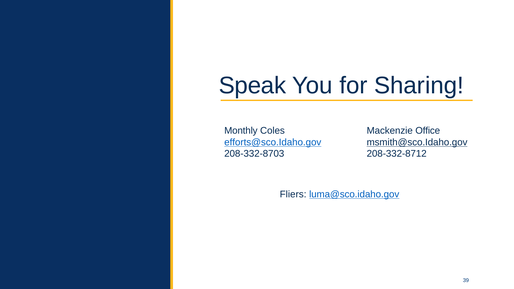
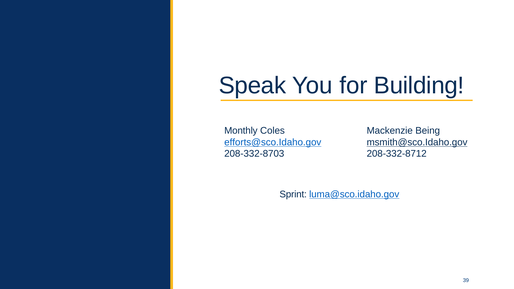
Sharing: Sharing -> Building
Office: Office -> Being
Fliers: Fliers -> Sprint
